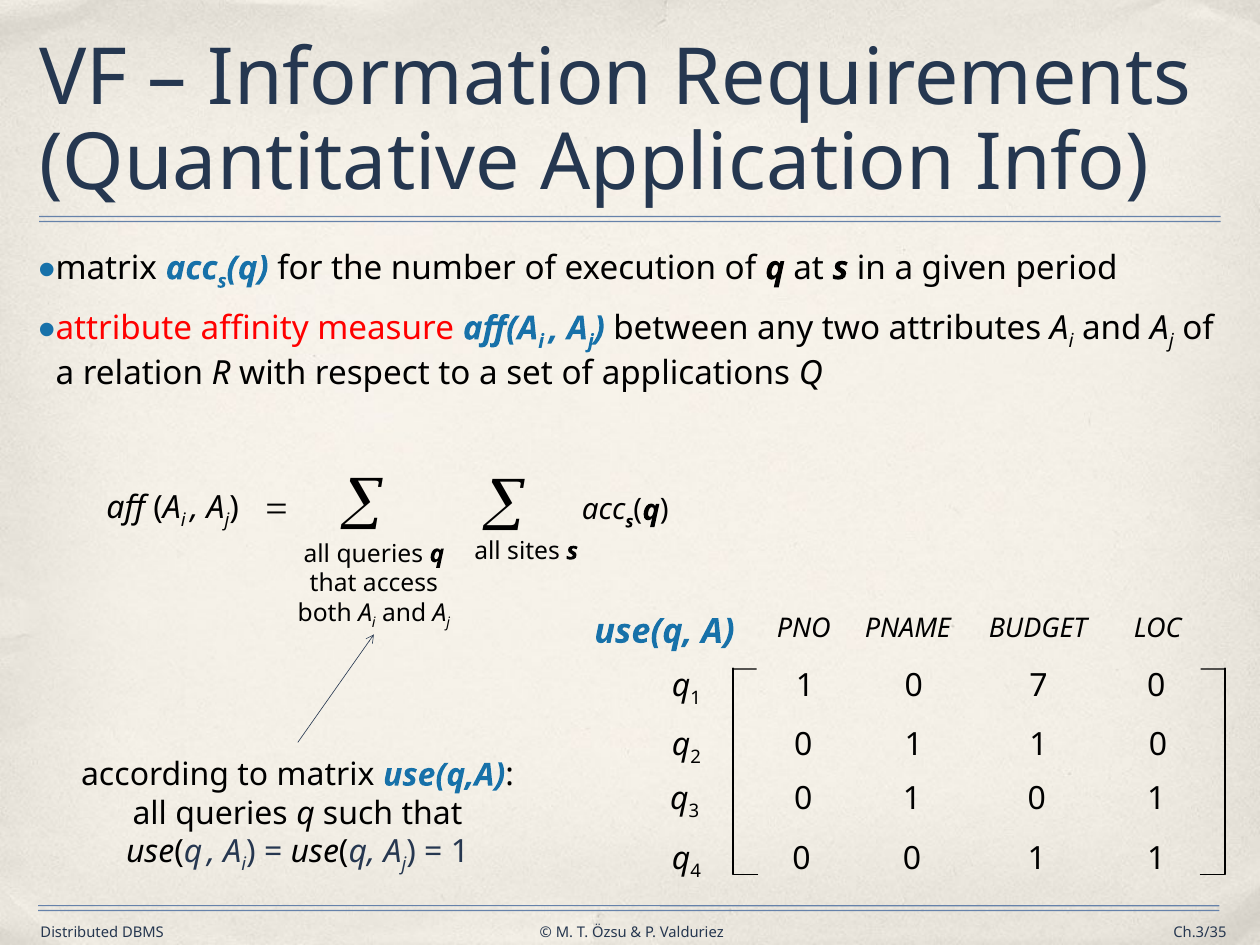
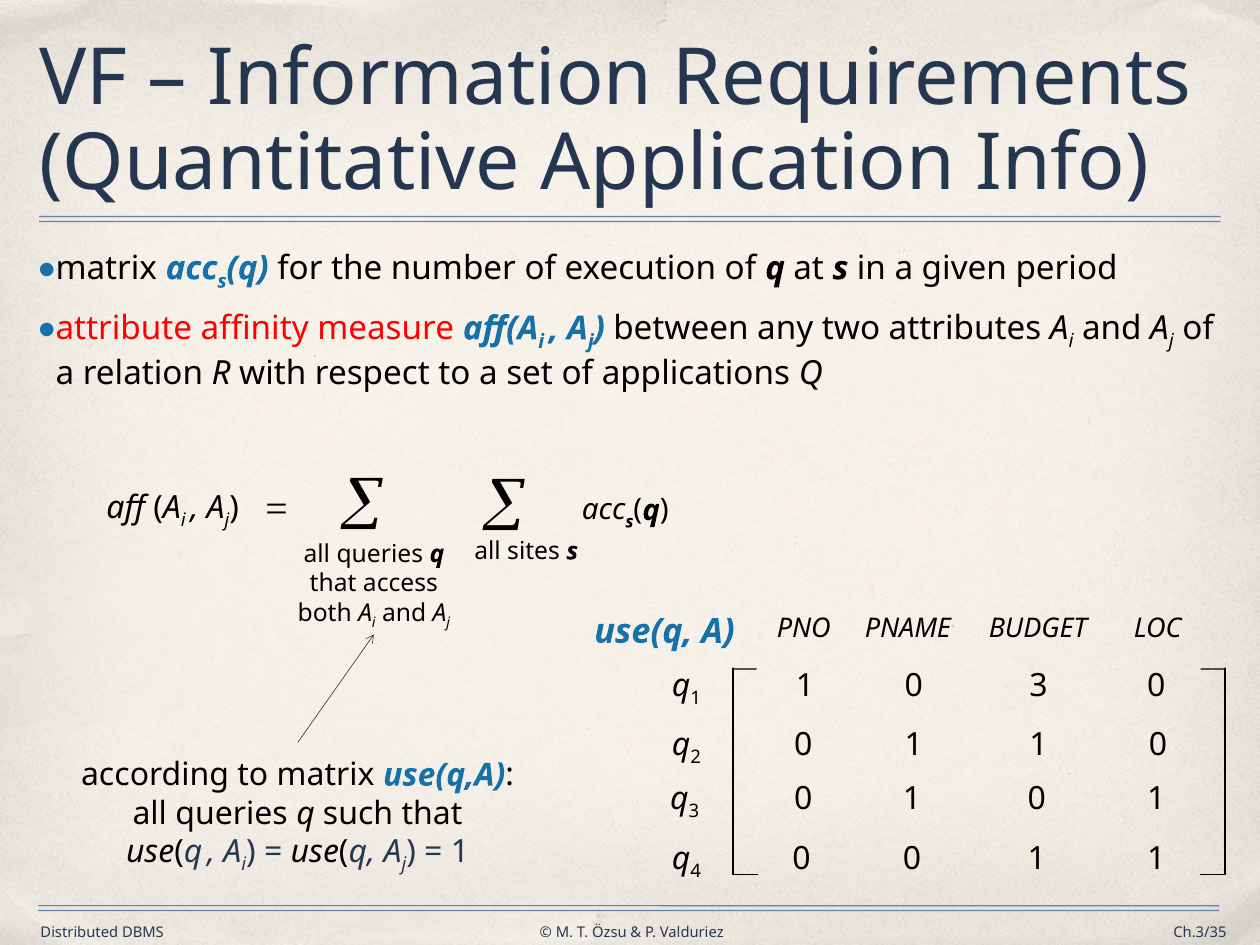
0 7: 7 -> 3
